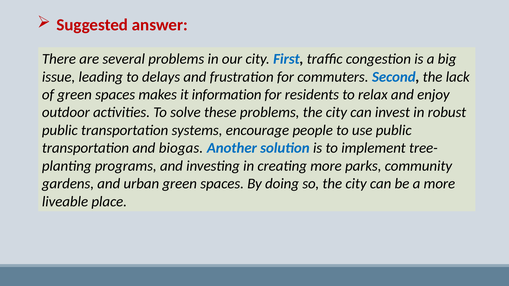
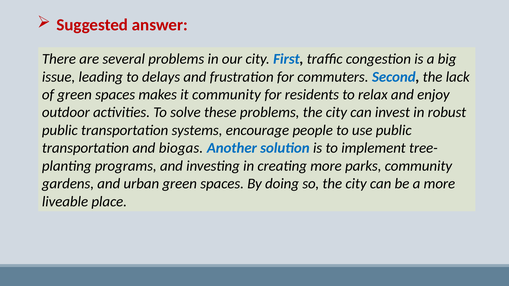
it information: information -> community
